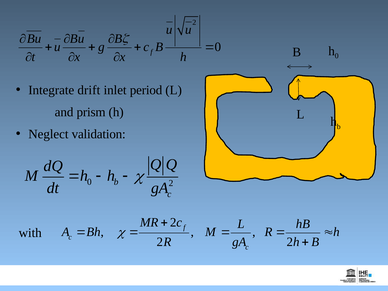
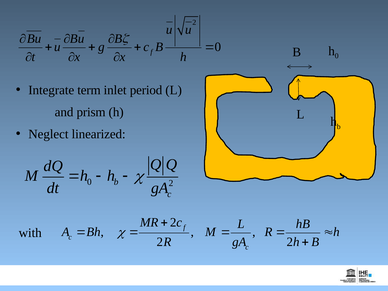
drift: drift -> term
validation: validation -> linearized
